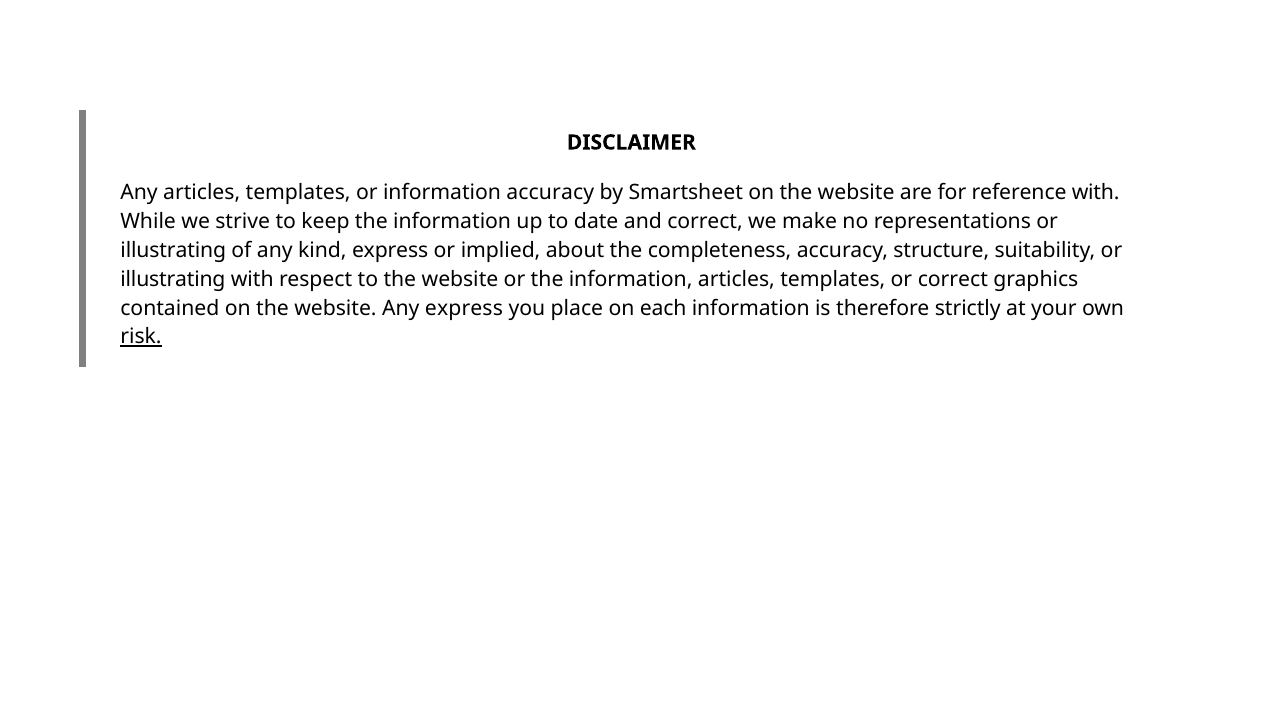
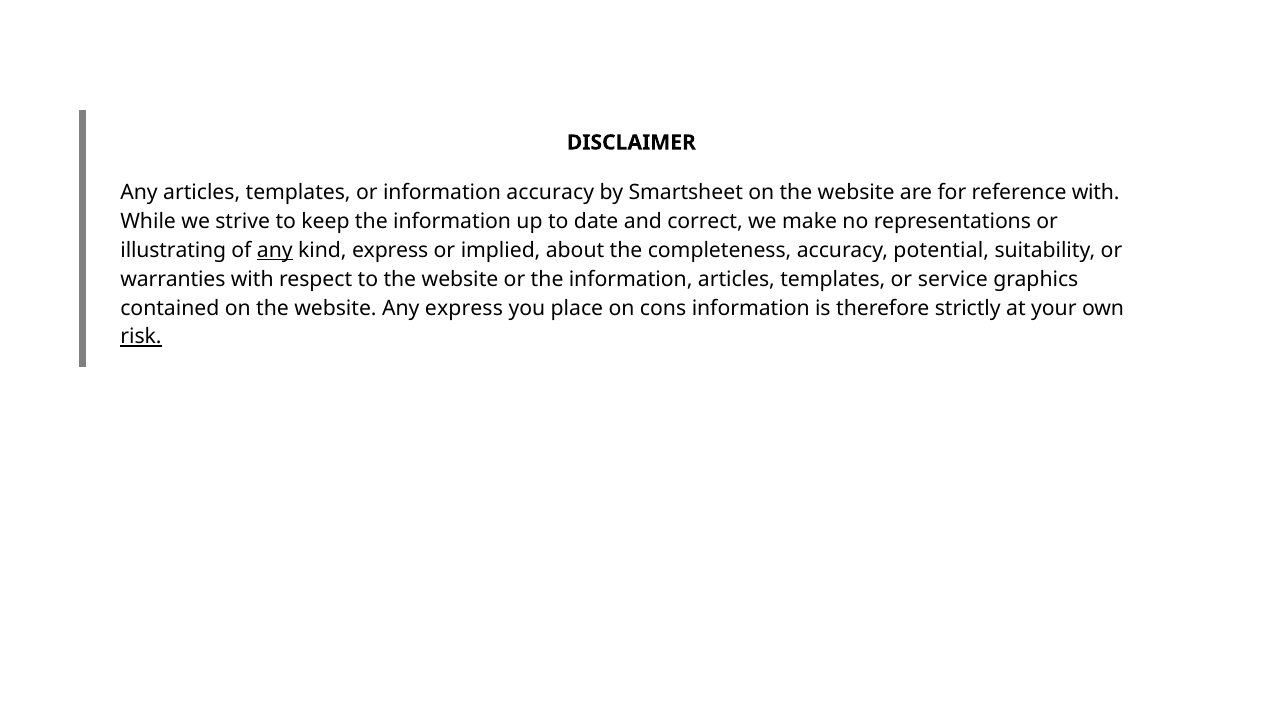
any at (275, 251) underline: none -> present
structure: structure -> potential
illustrating at (173, 279): illustrating -> warranties
or correct: correct -> service
each: each -> cons
